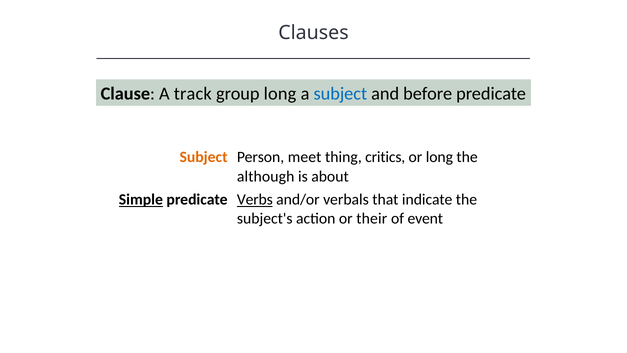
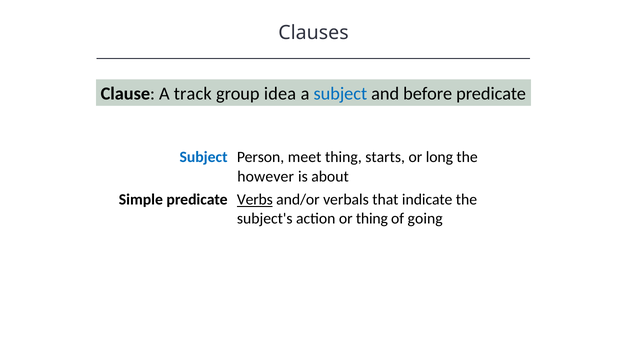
group long: long -> idea
Subject at (204, 157) colour: orange -> blue
critics: critics -> starts
although: although -> however
Simple underline: present -> none
or their: their -> thing
event: event -> going
